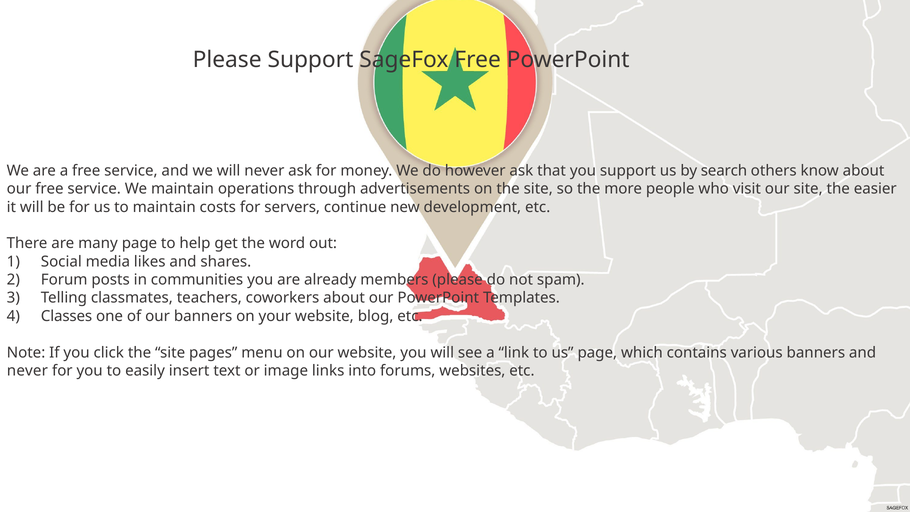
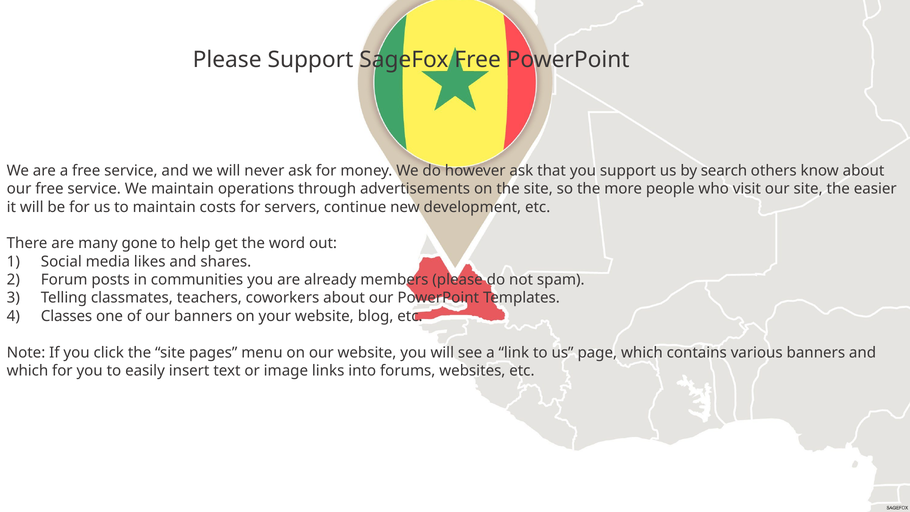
many page: page -> gone
never at (27, 371): never -> which
